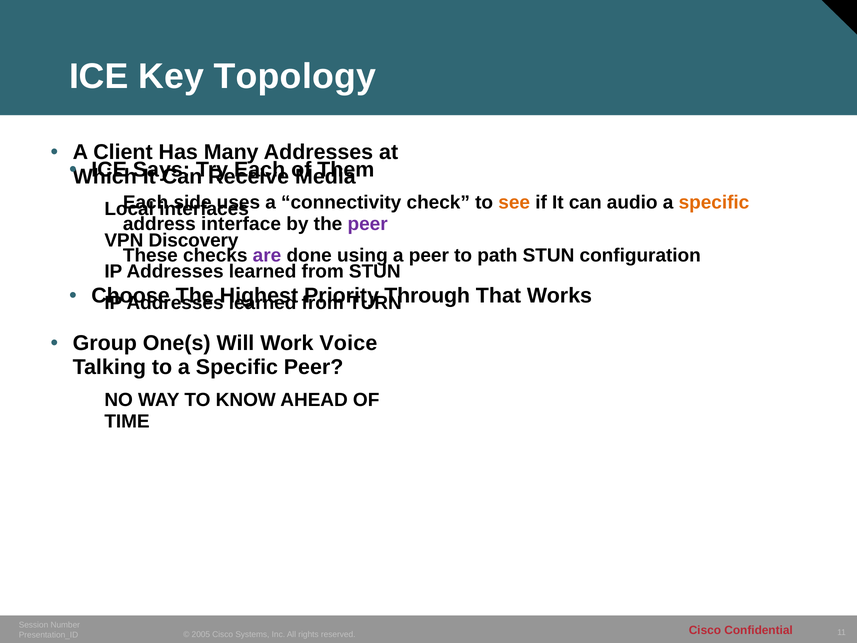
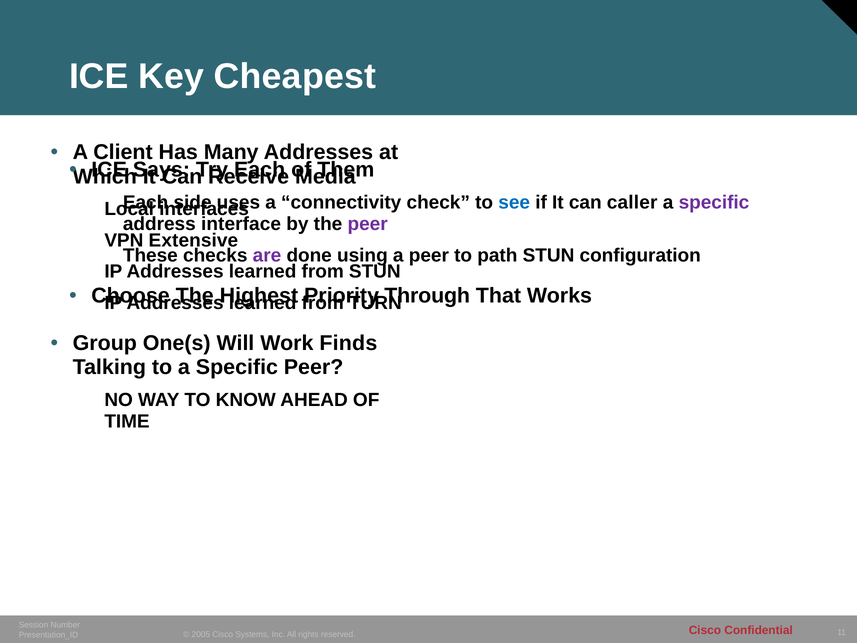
Topology: Topology -> Cheapest
see colour: orange -> blue
audio: audio -> caller
specific at (714, 202) colour: orange -> purple
Discovery: Discovery -> Extensive
Voice: Voice -> Finds
